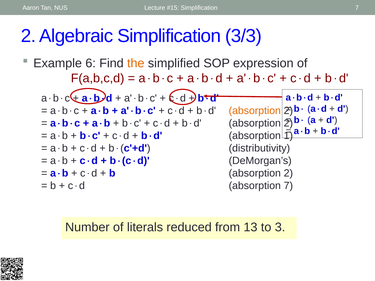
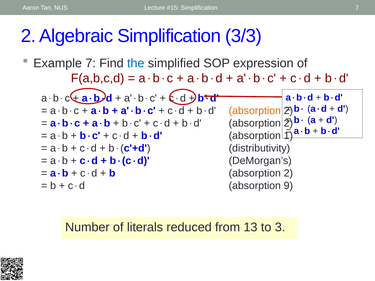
Example 6: 6 -> 7
the colour: orange -> blue
absorption 7: 7 -> 9
